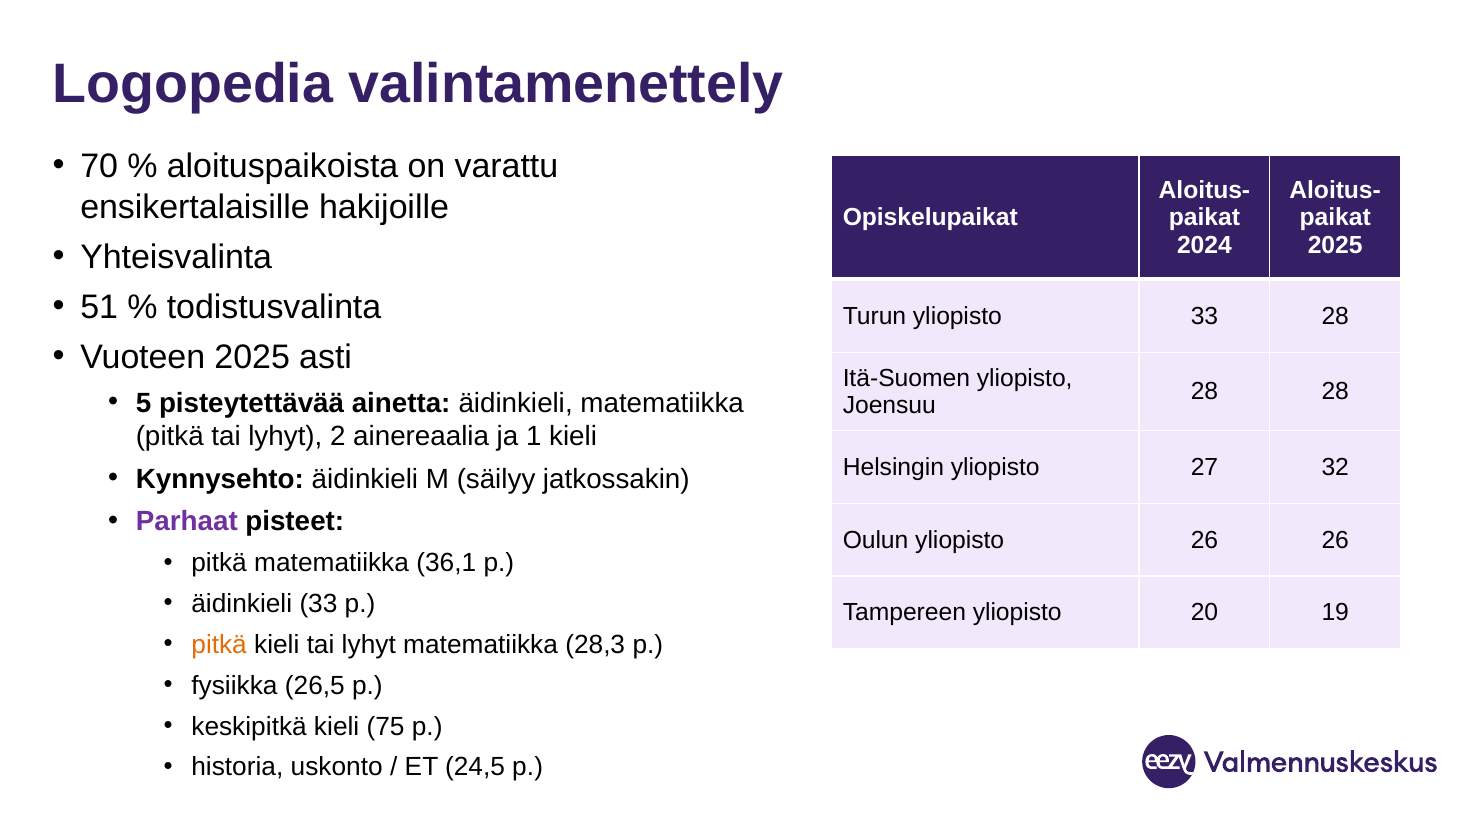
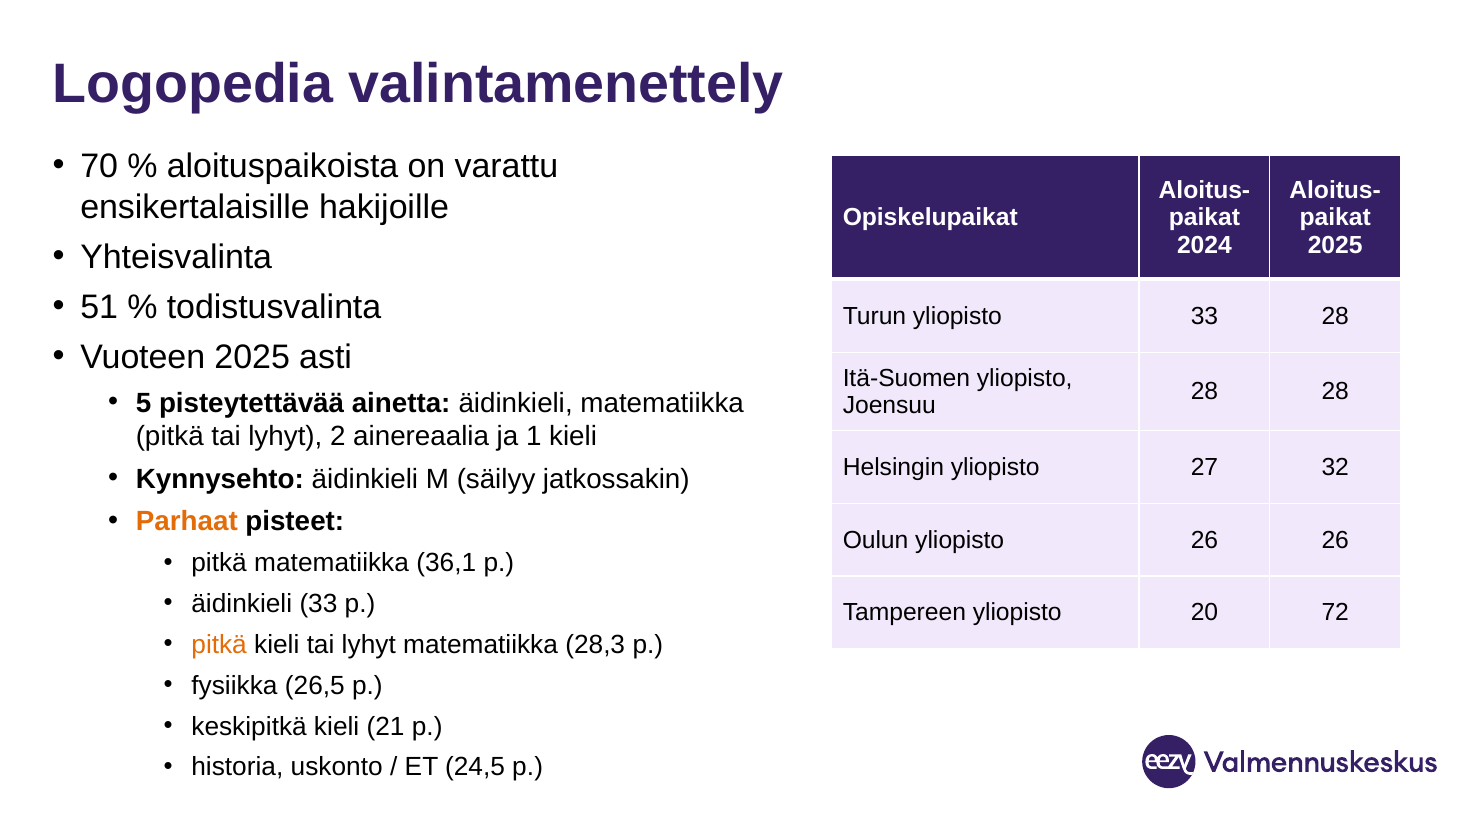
Parhaat colour: purple -> orange
19: 19 -> 72
75: 75 -> 21
